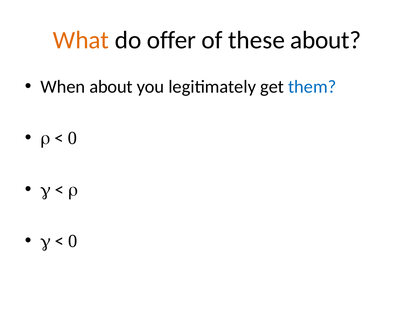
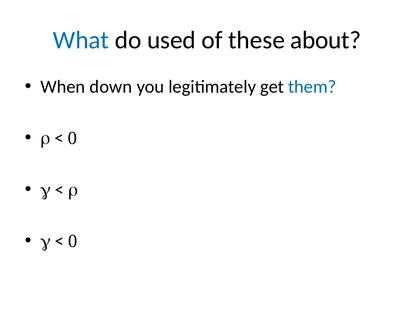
What colour: orange -> blue
offer: offer -> used
When about: about -> down
